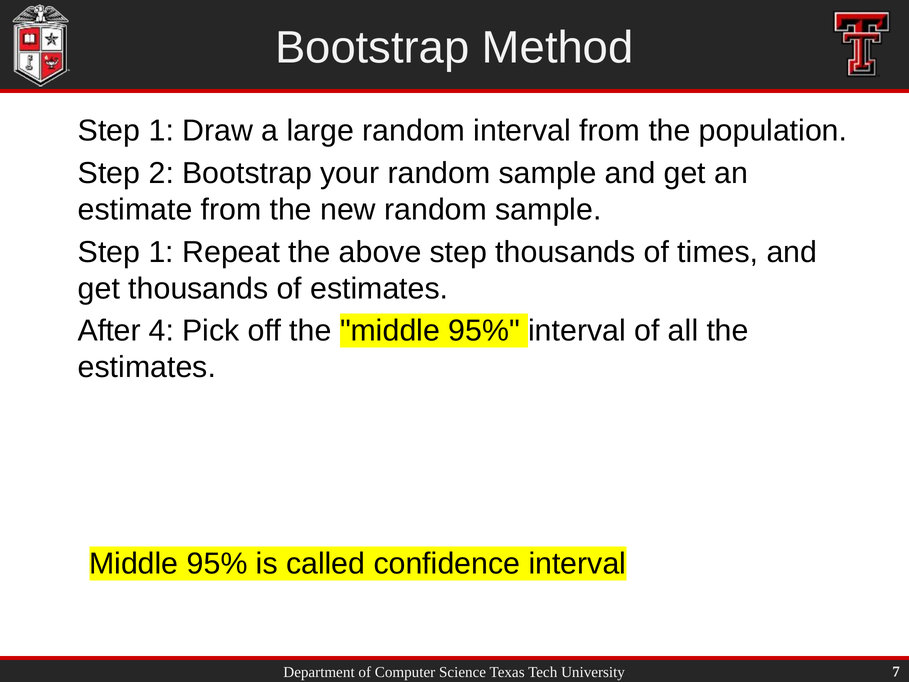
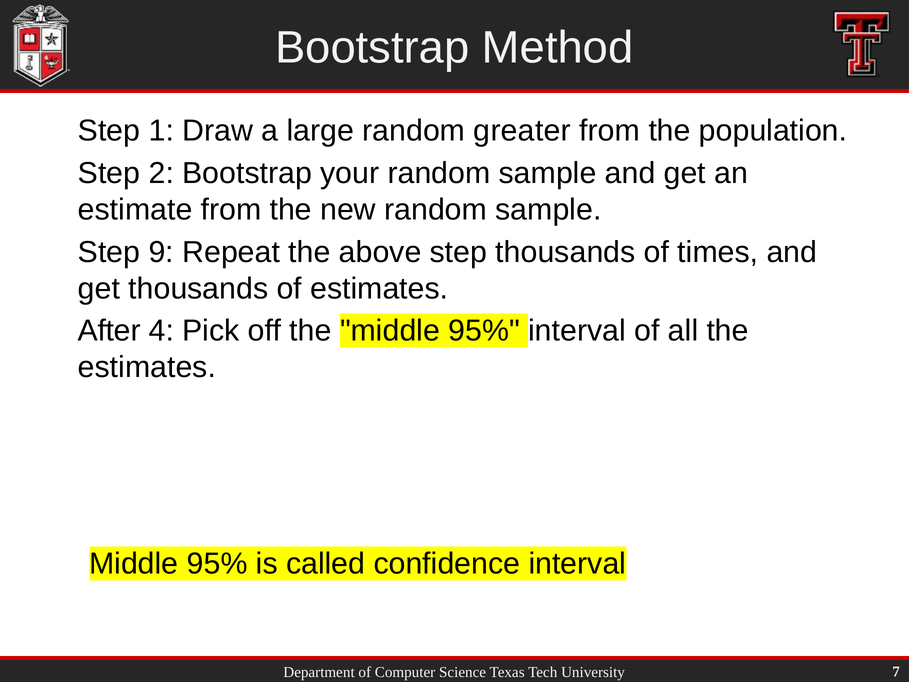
random interval: interval -> greater
1 at (161, 252): 1 -> 9
